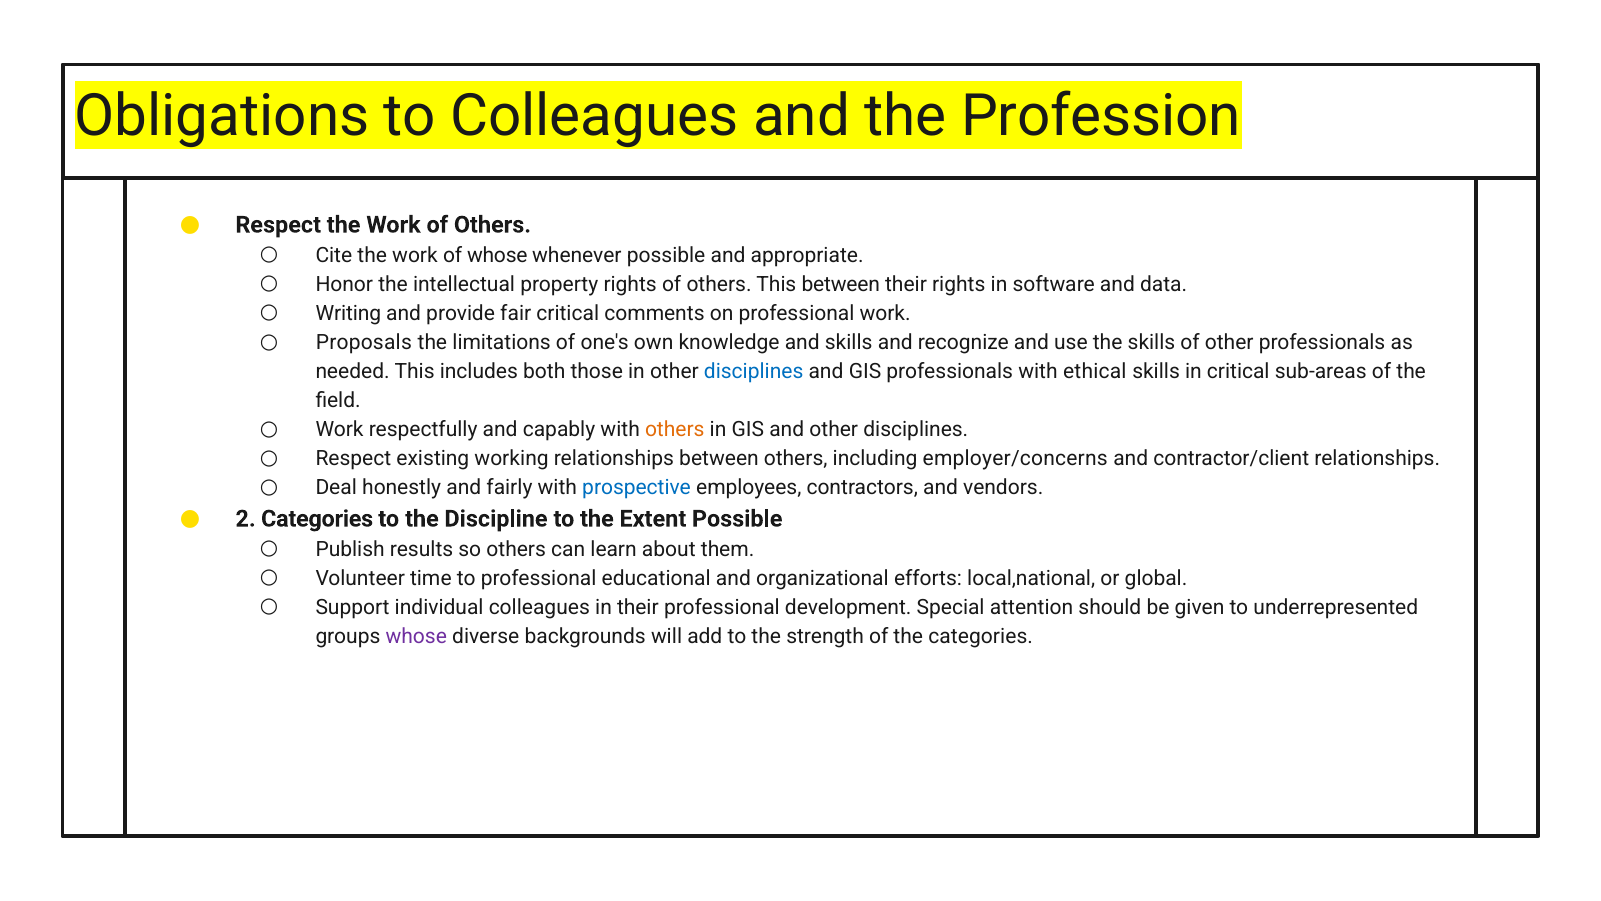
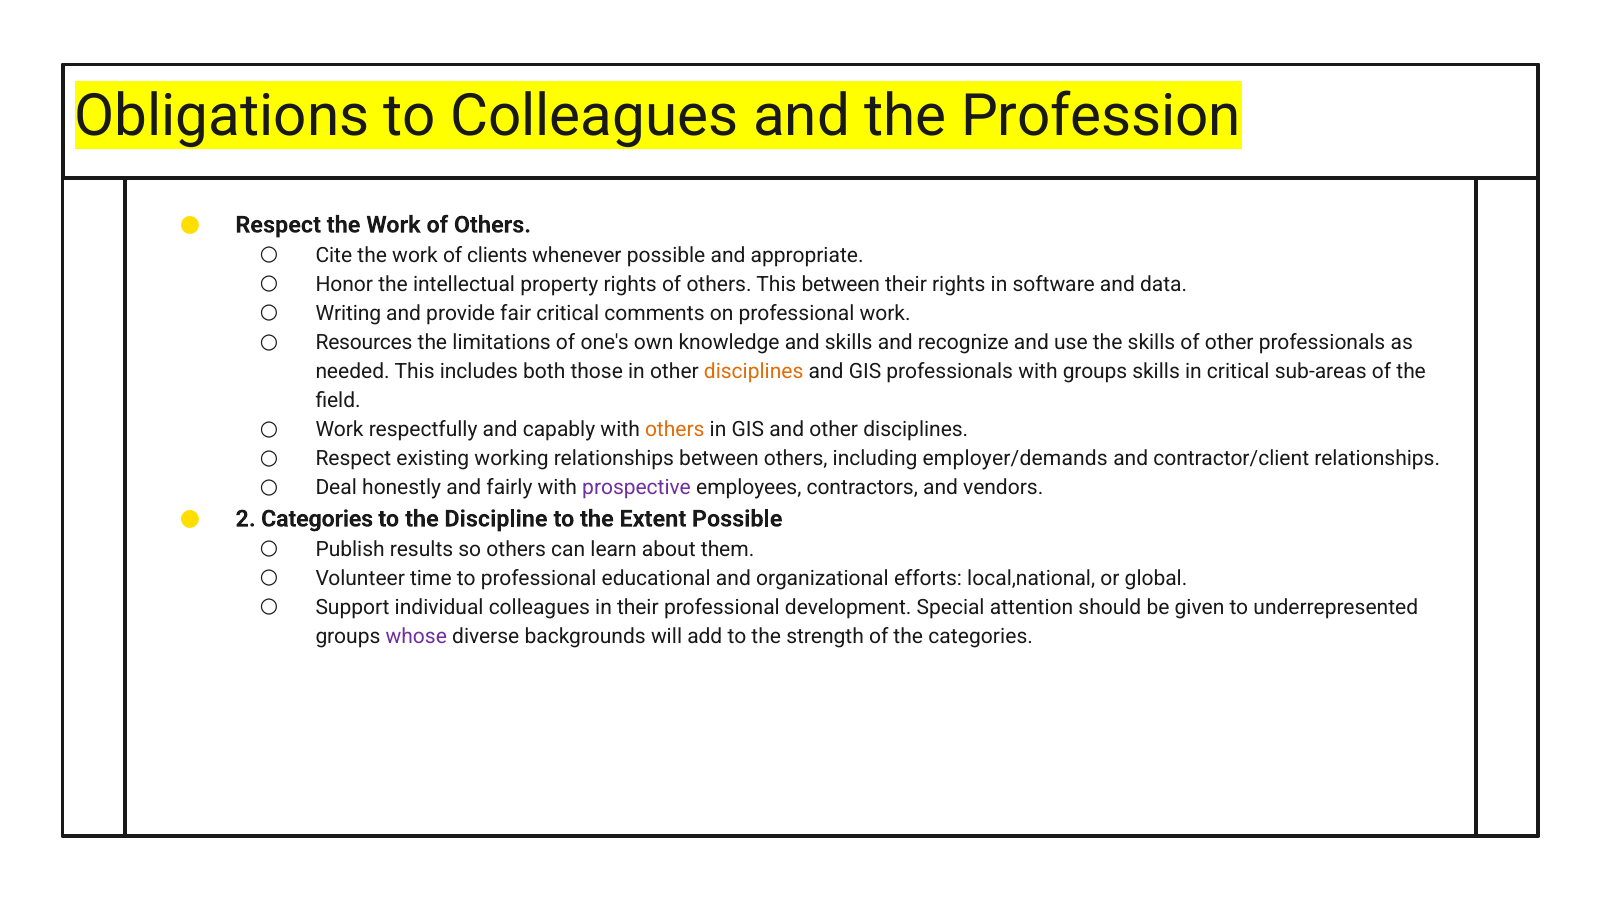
of whose: whose -> clients
Proposals: Proposals -> Resources
disciplines at (754, 371) colour: blue -> orange
with ethical: ethical -> groups
employer/concerns: employer/concerns -> employer/demands
prospective colour: blue -> purple
